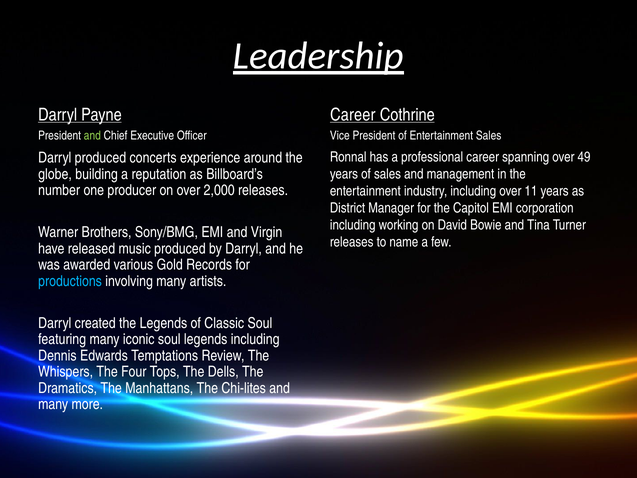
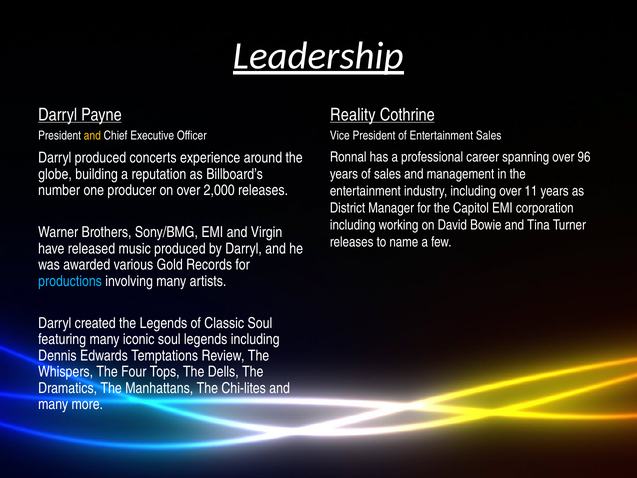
Career at (353, 115): Career -> Reality
and at (92, 136) colour: light green -> yellow
49: 49 -> 96
